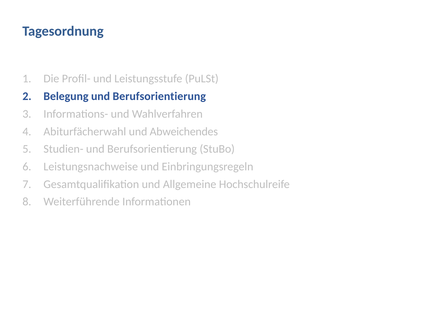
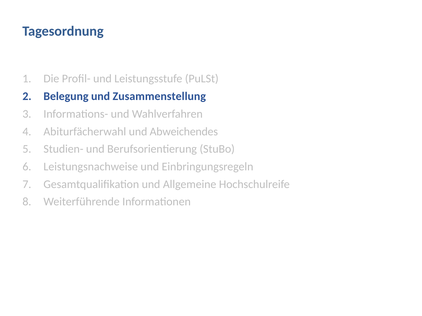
Belegung und Berufsorientierung: Berufsorientierung -> Zusammenstellung
